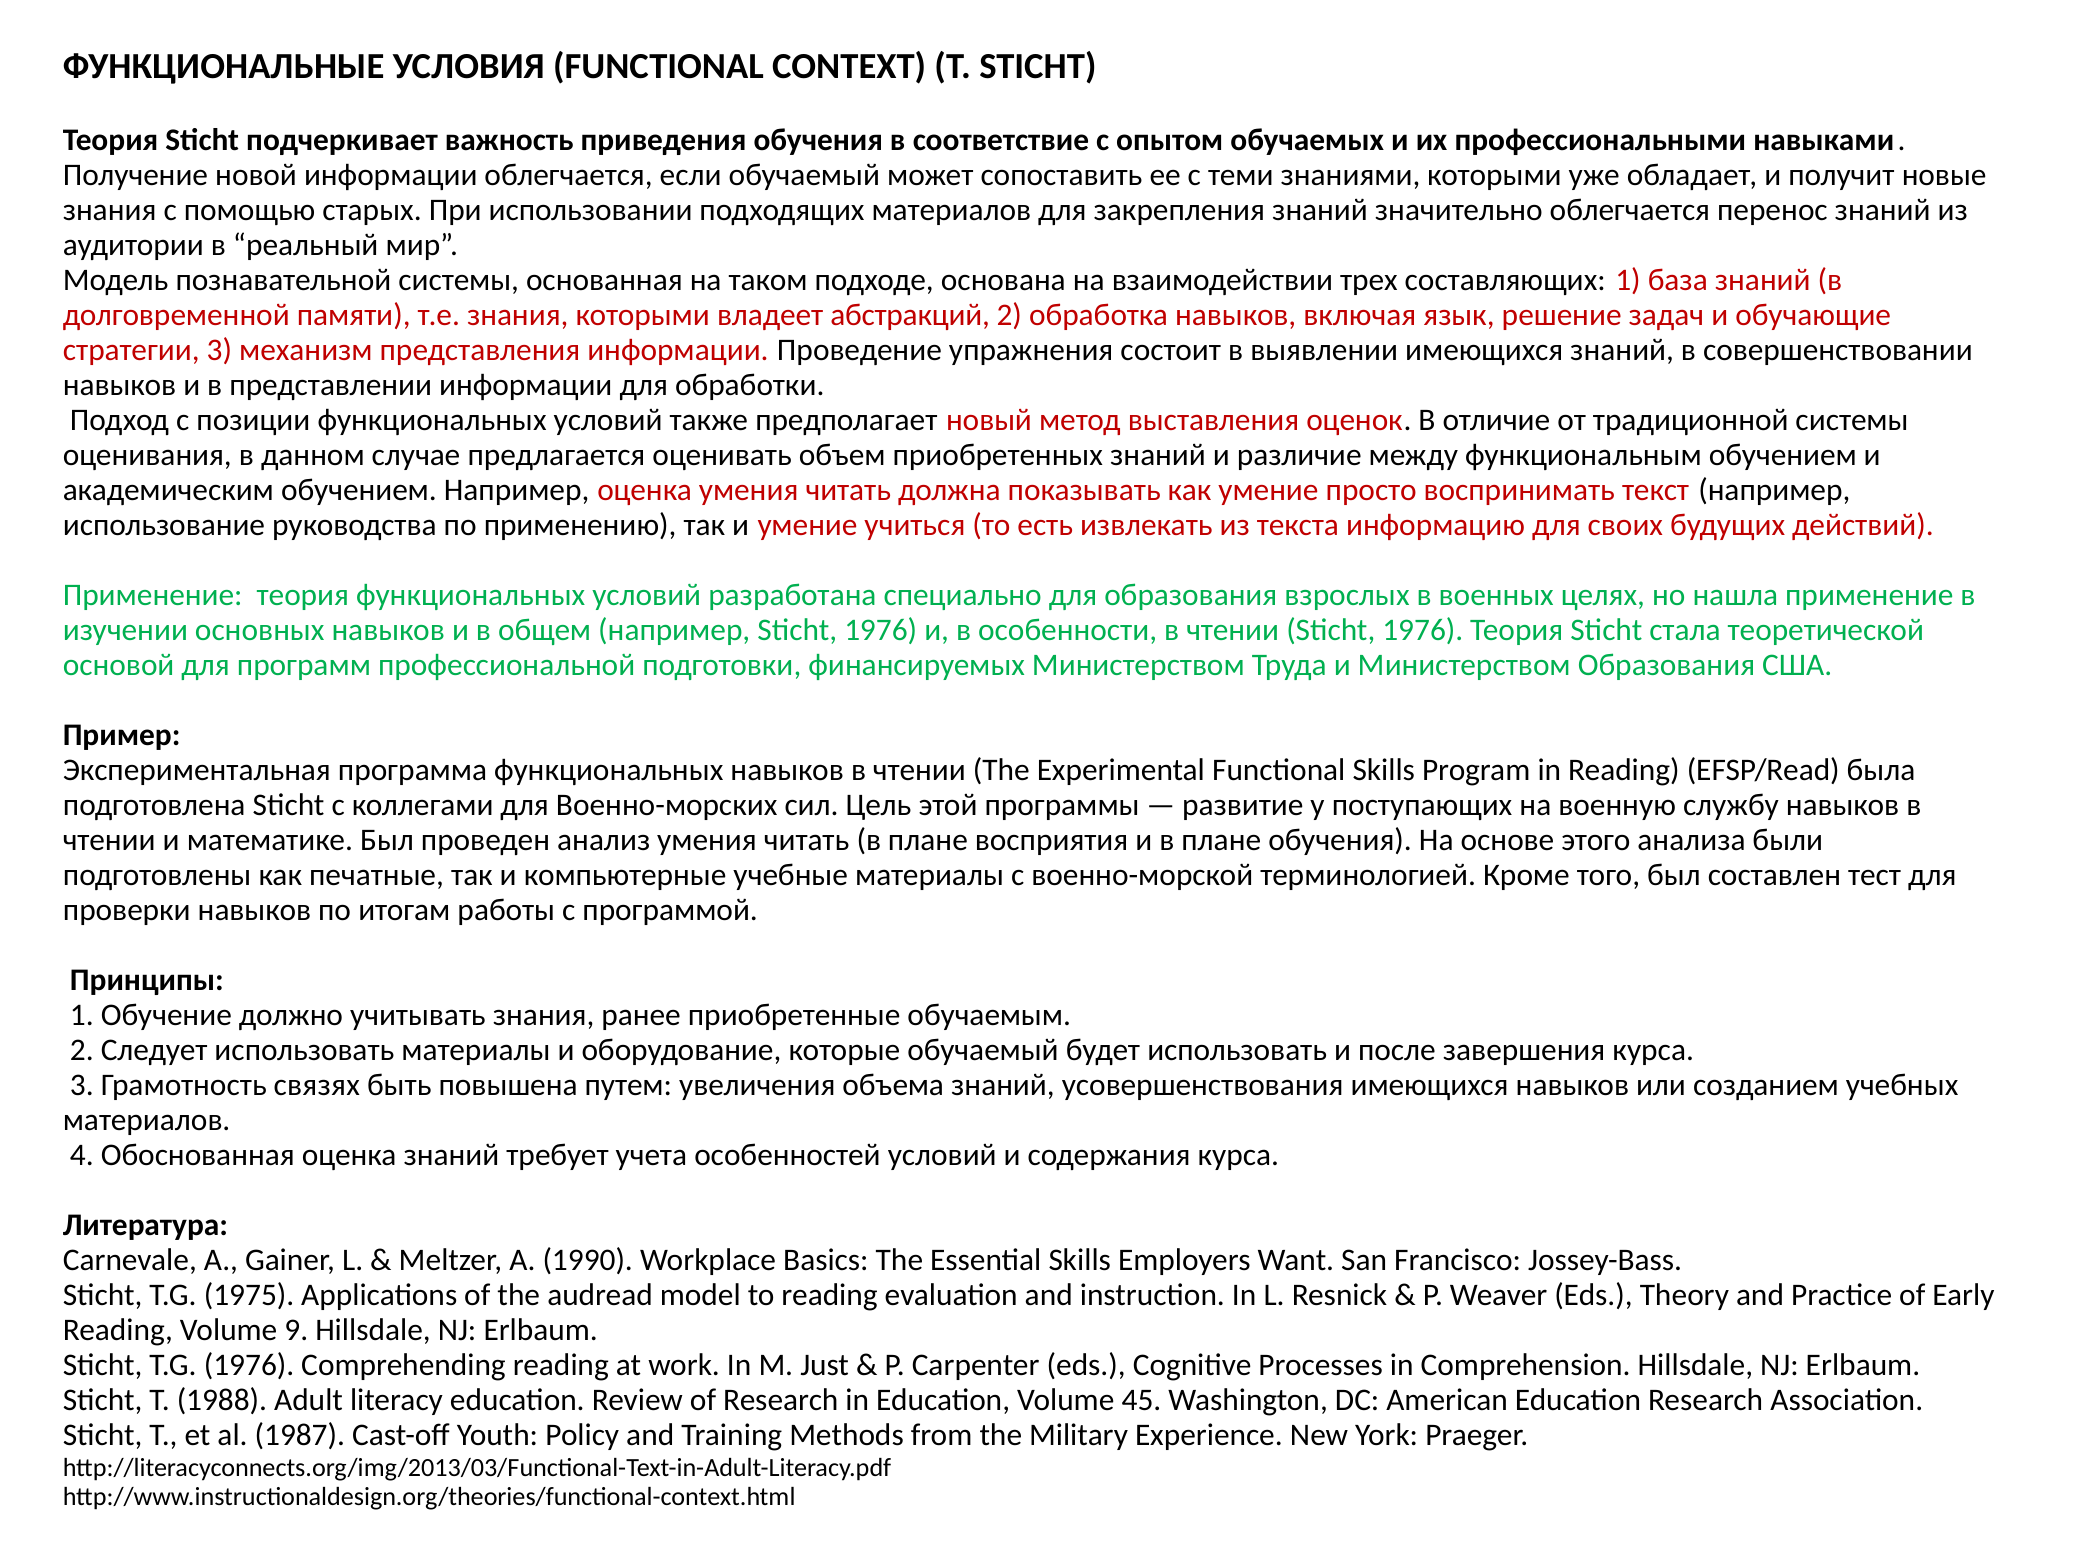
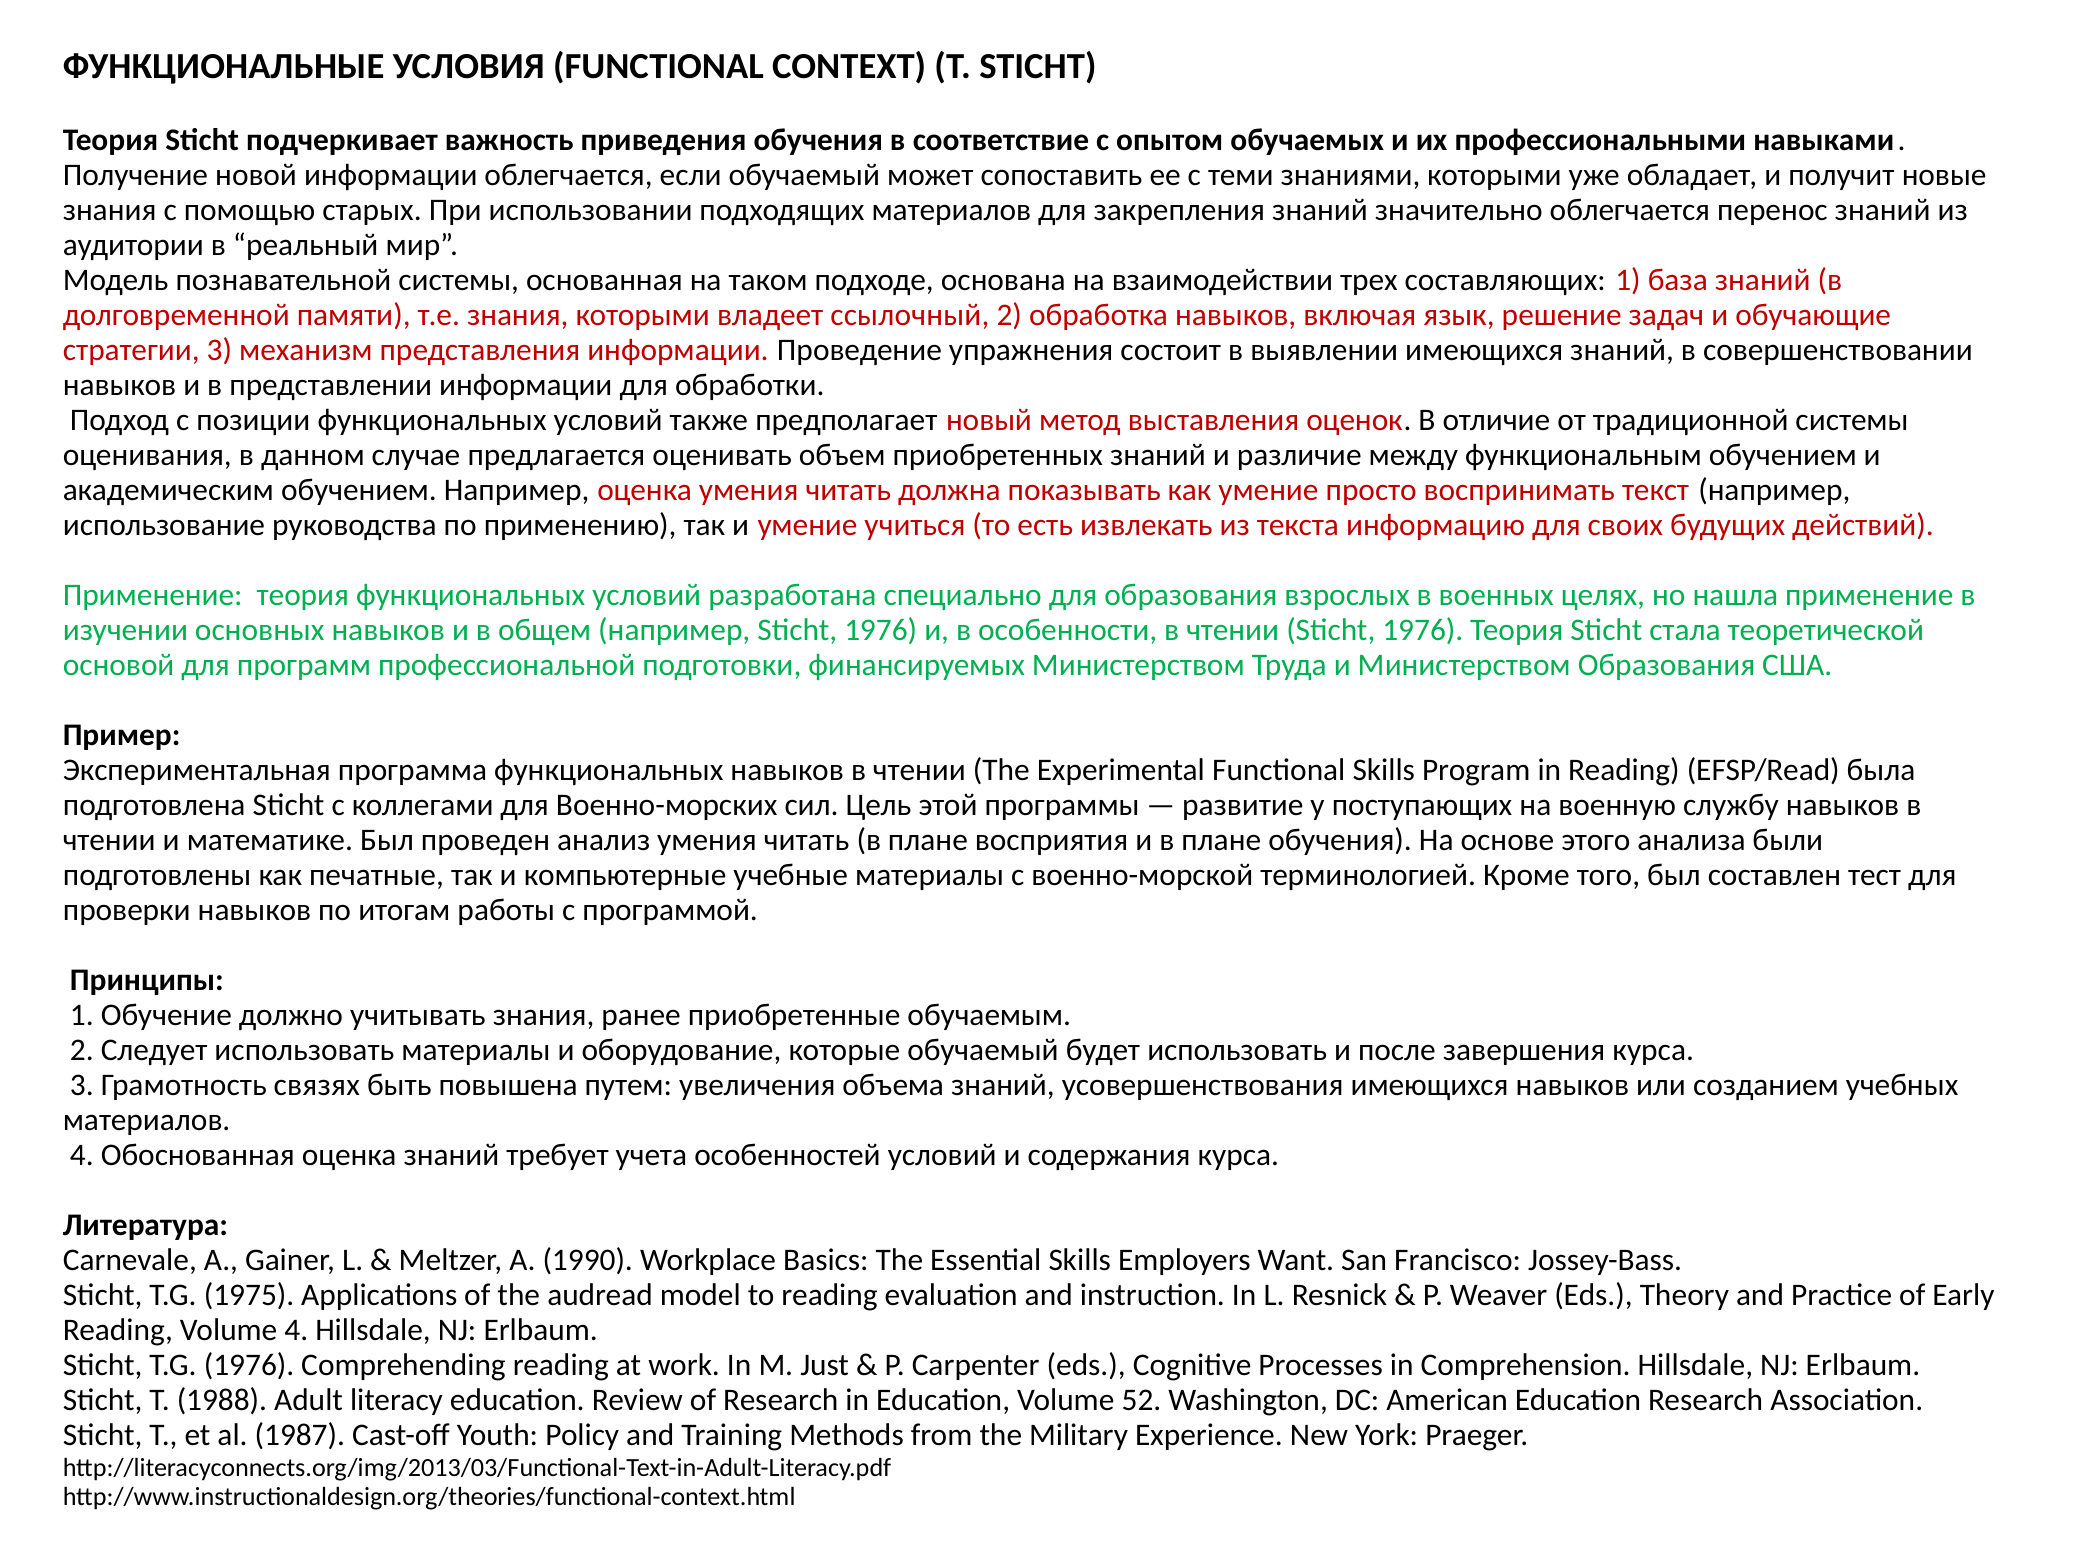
абстракций: абстракций -> ссылочный
Volume 9: 9 -> 4
45: 45 -> 52
